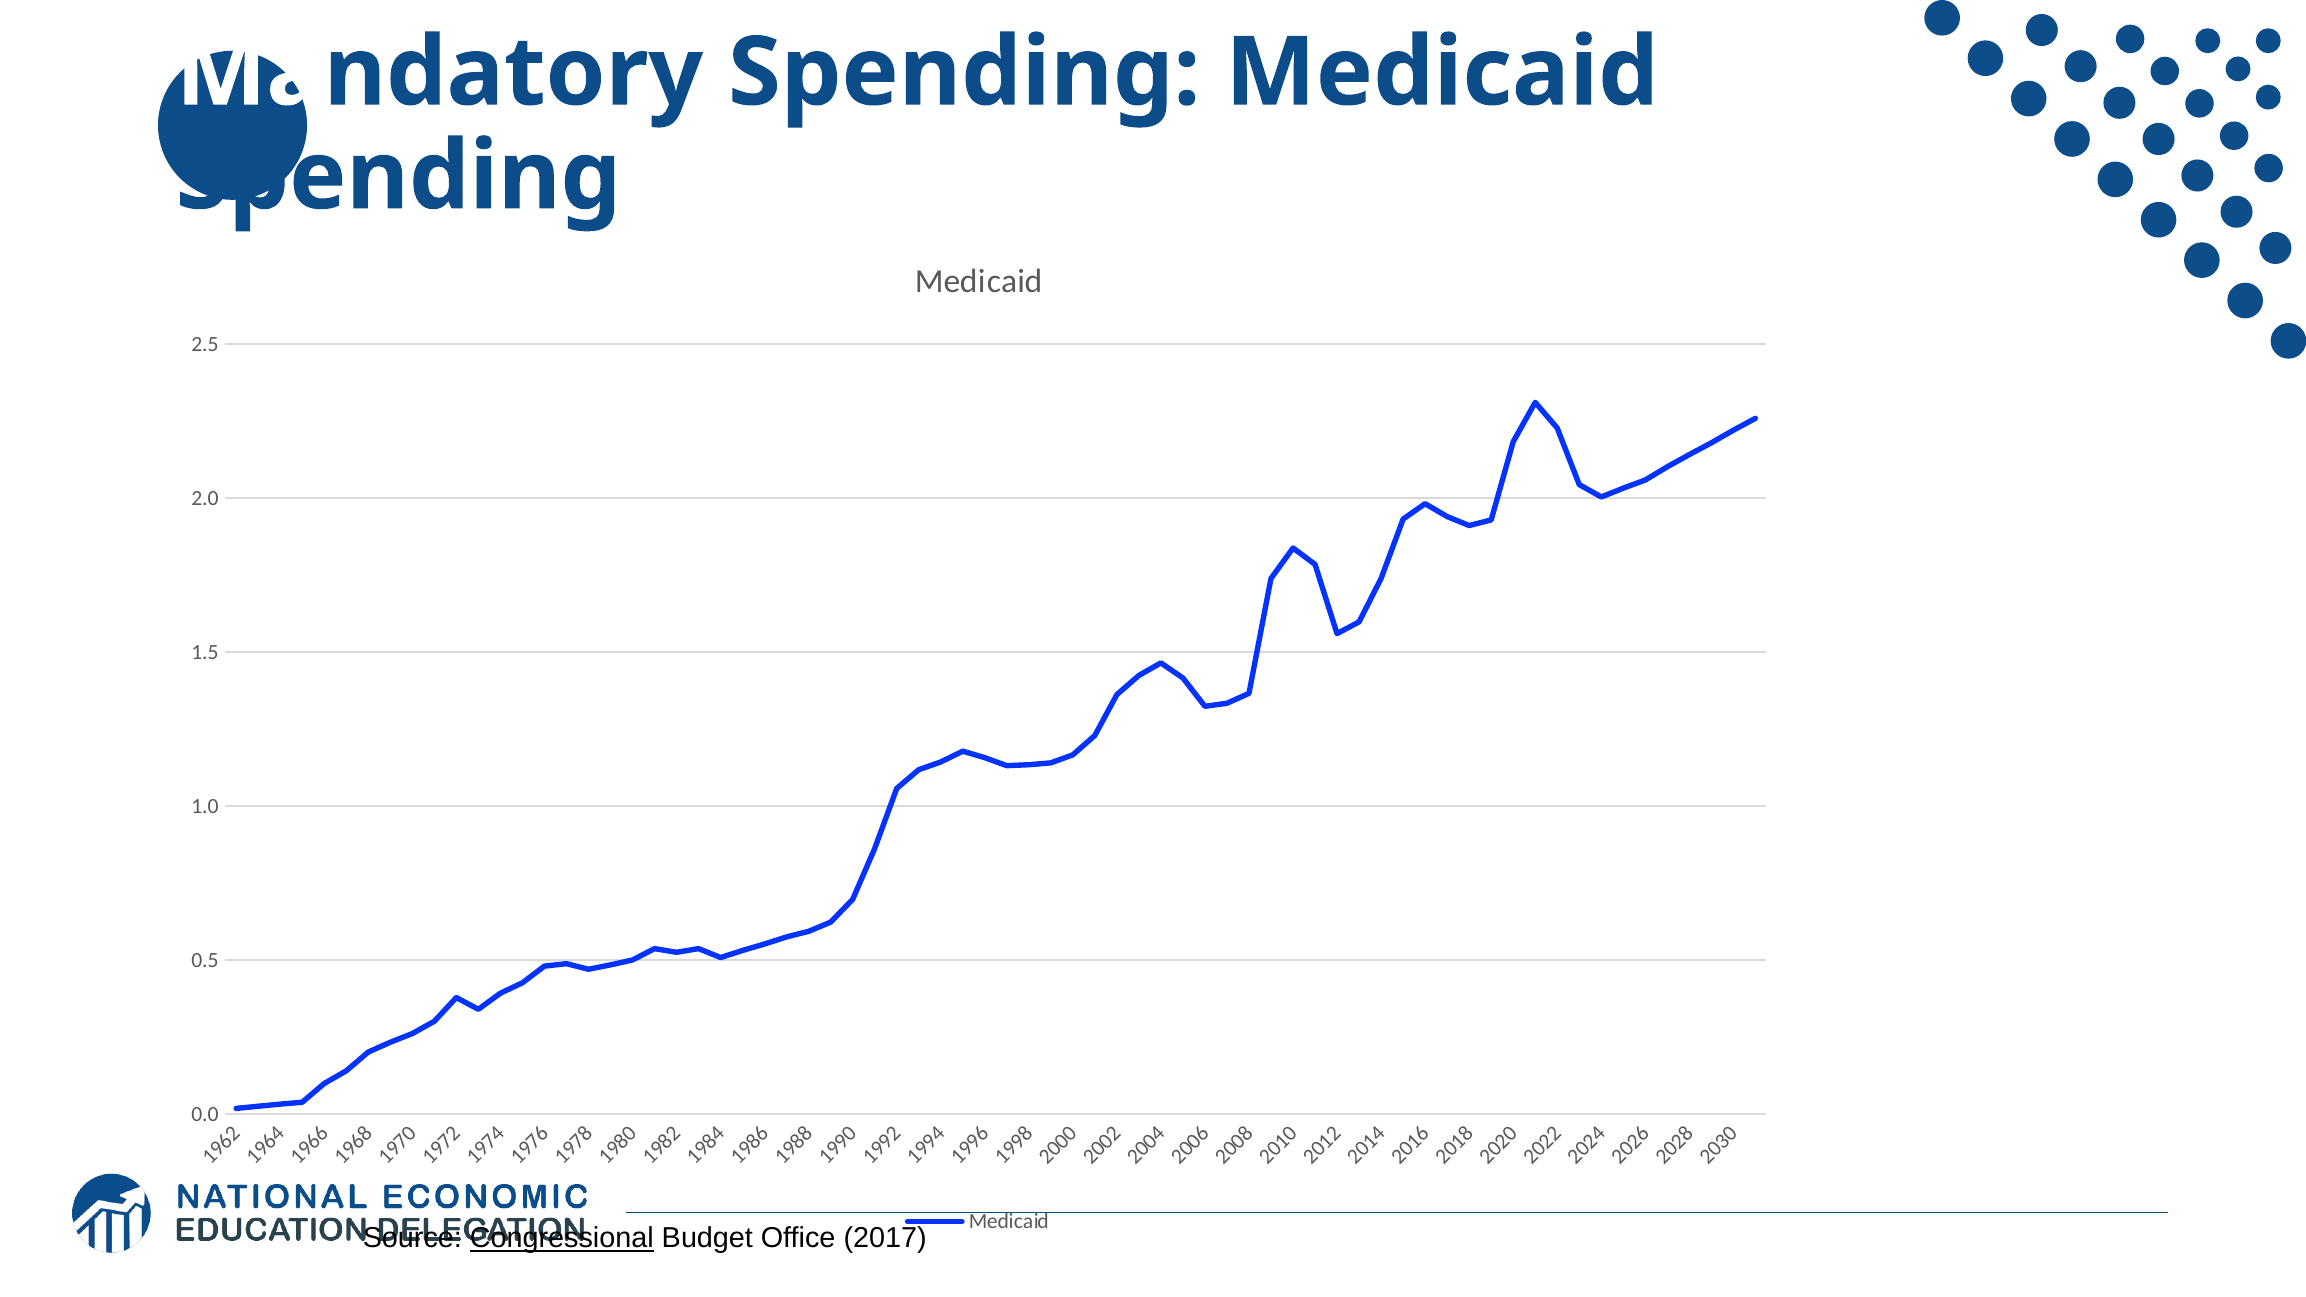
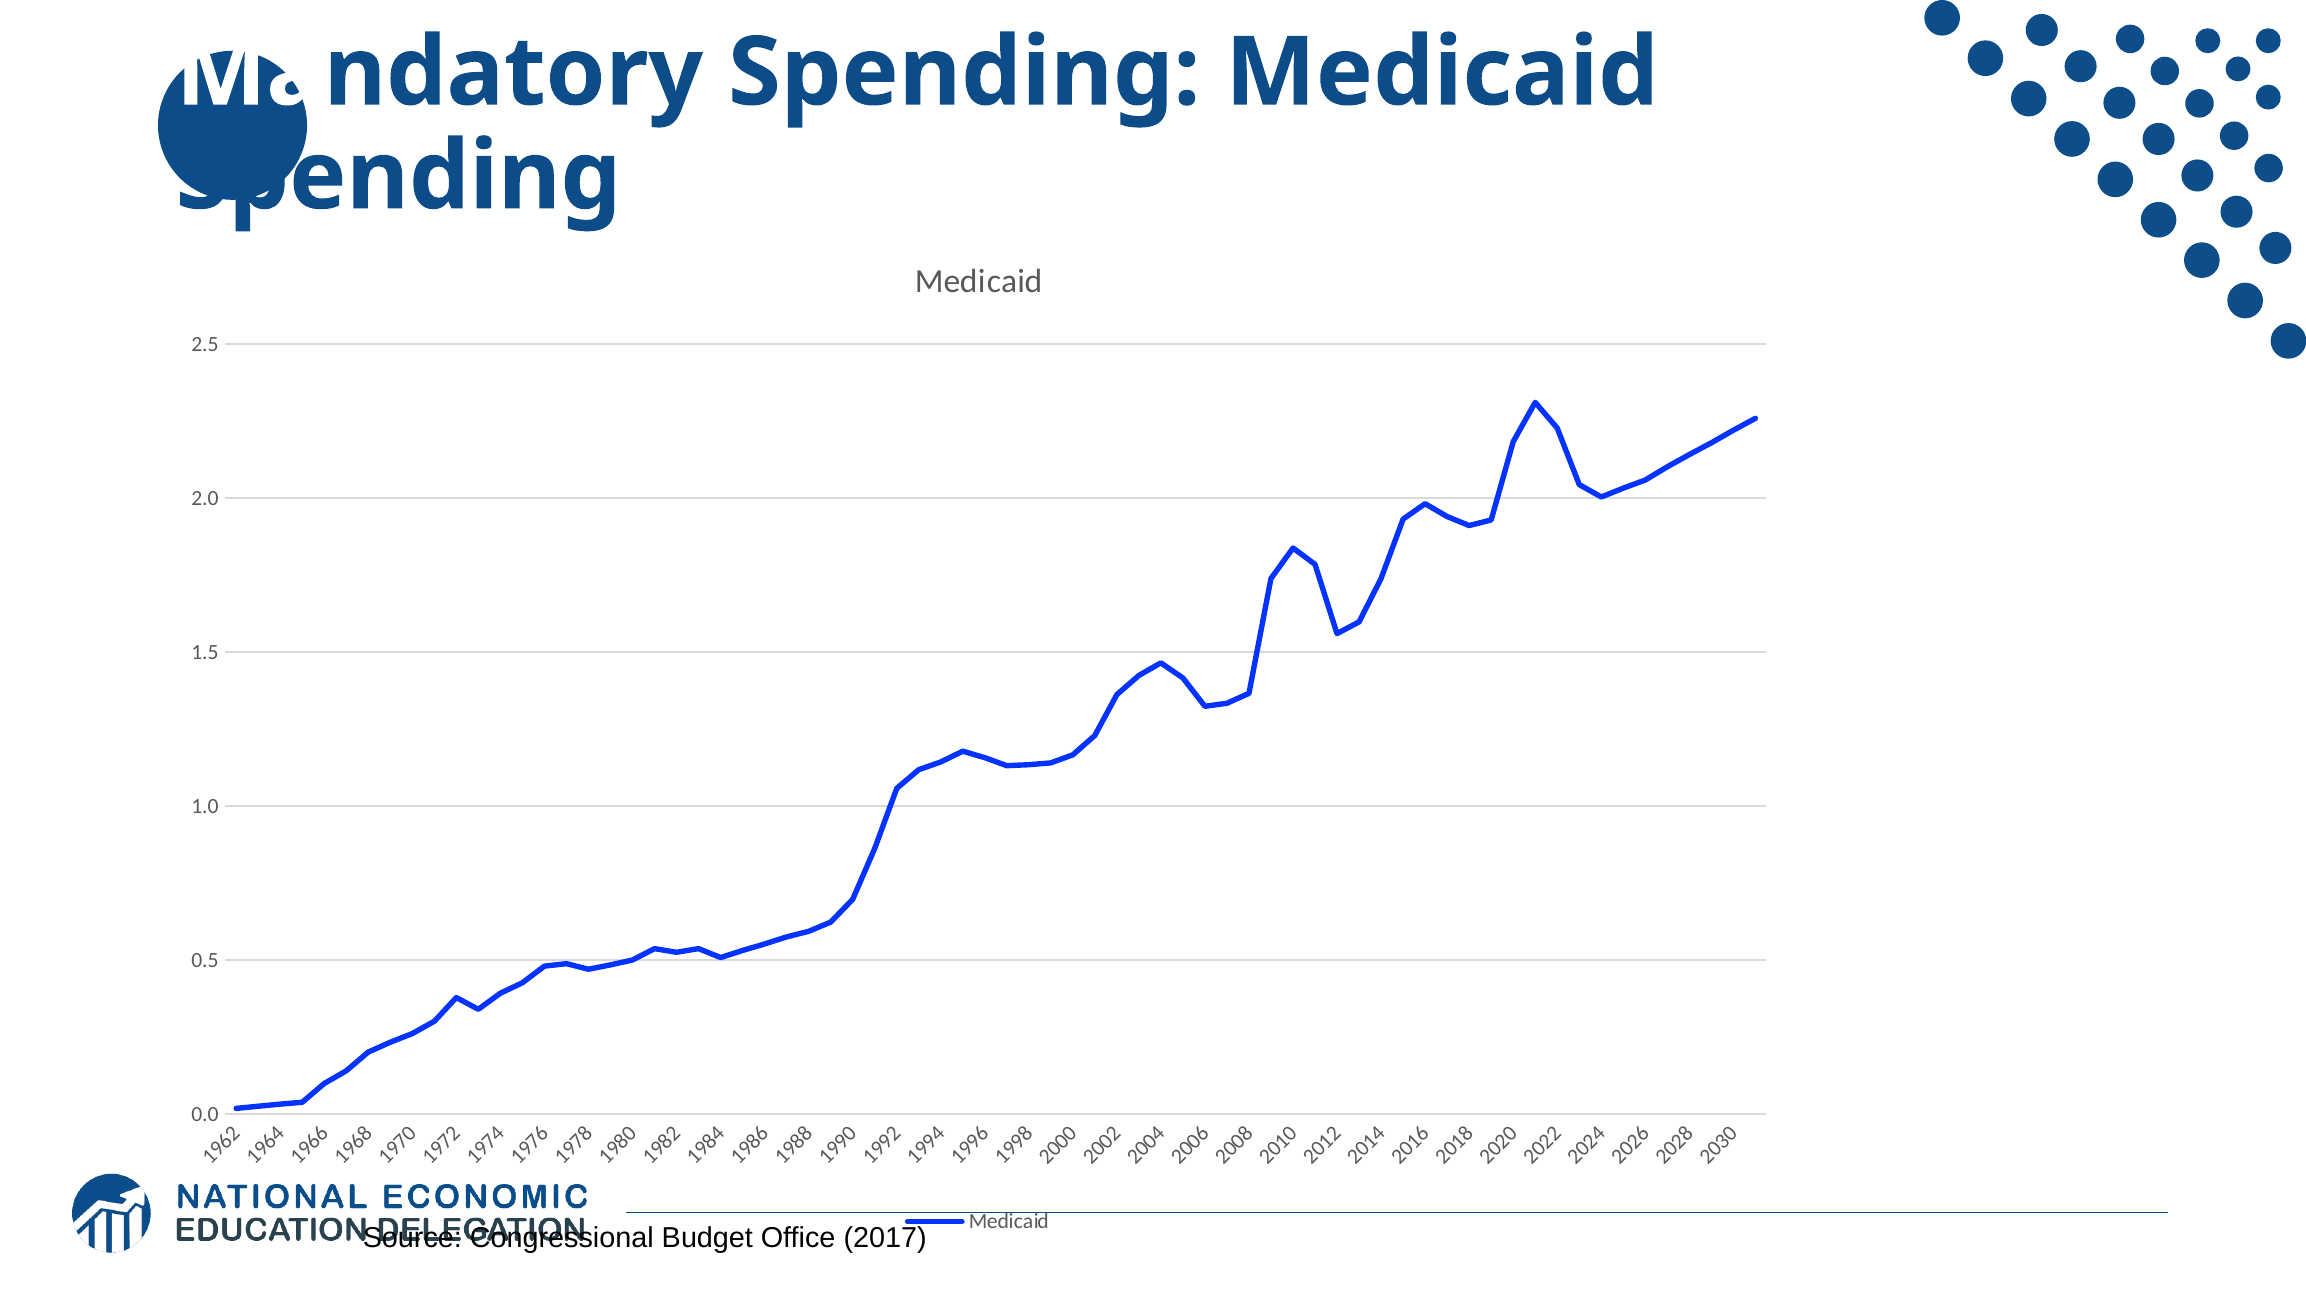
Congressional underline: present -> none
